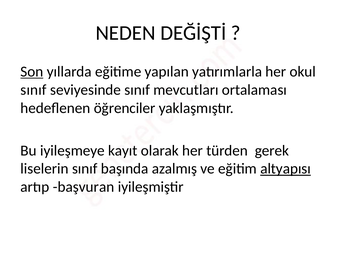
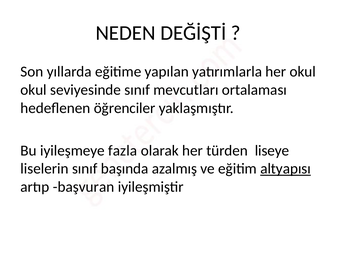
Son underline: present -> none
sınıf at (34, 90): sınıf -> okul
kayıt: kayıt -> fazla
gerek: gerek -> liseye
